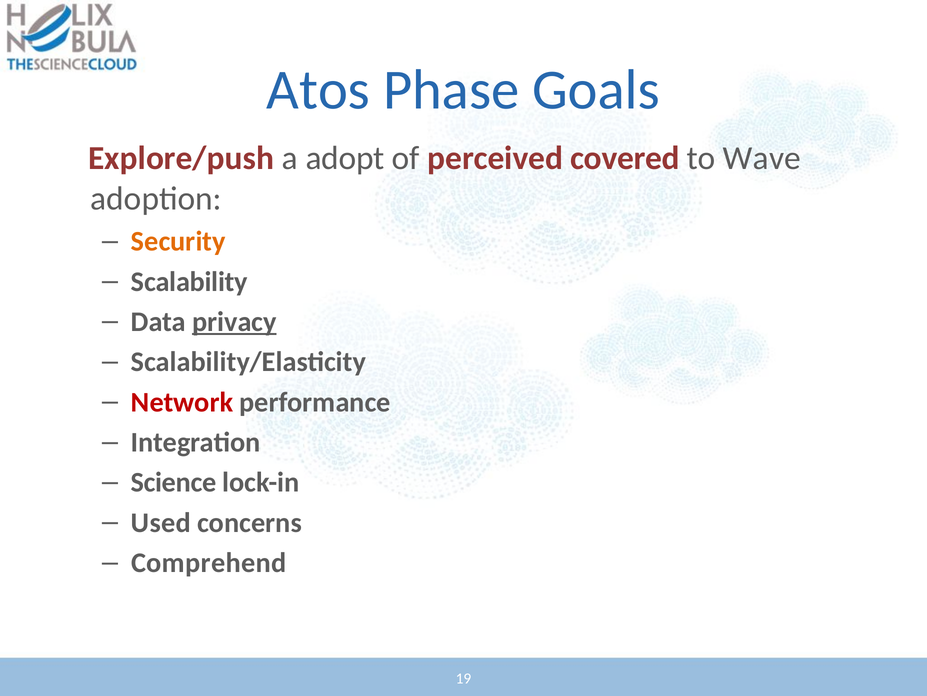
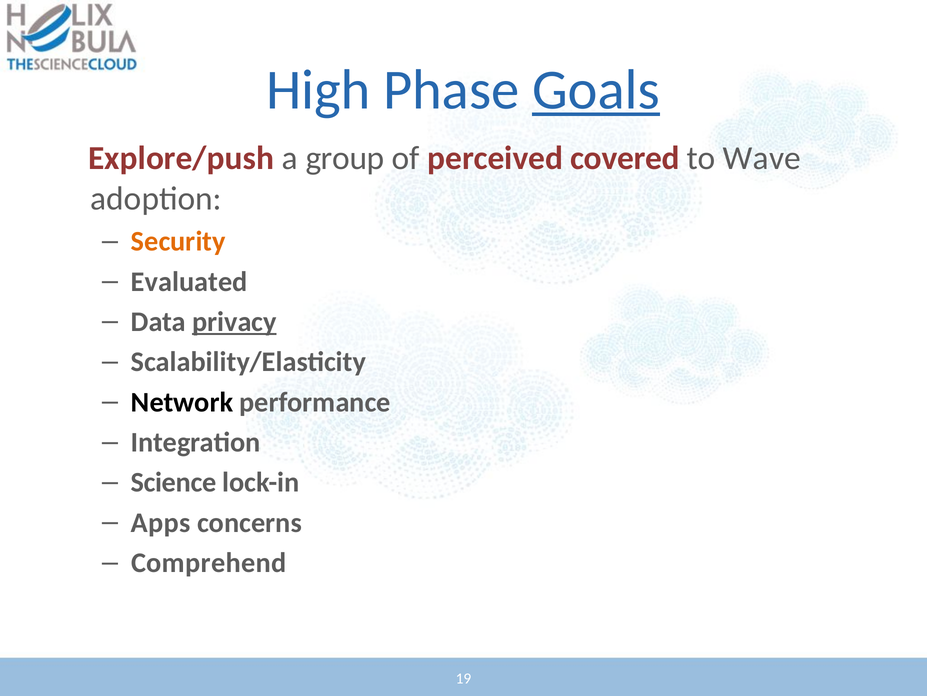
Atos: Atos -> High
Goals underline: none -> present
adopt: adopt -> group
Scalability: Scalability -> Evaluated
Network colour: red -> black
Used: Used -> Apps
